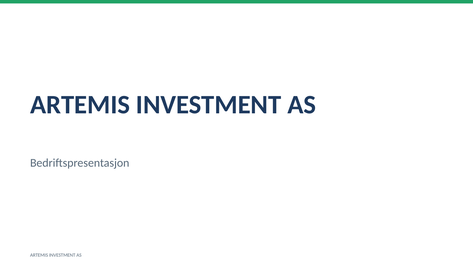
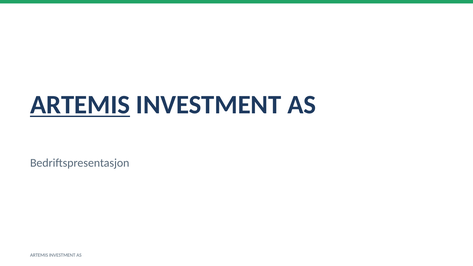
ARTEMIS at (80, 105) underline: none -> present
